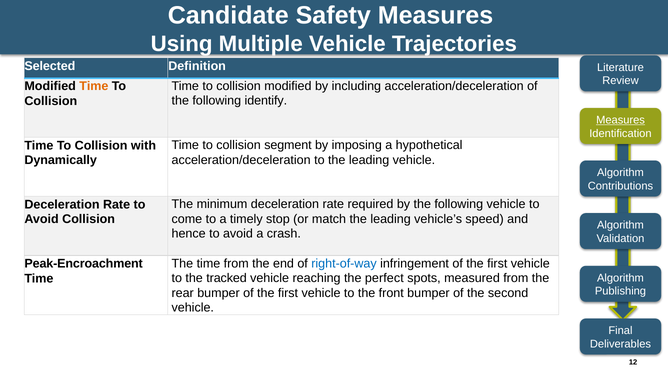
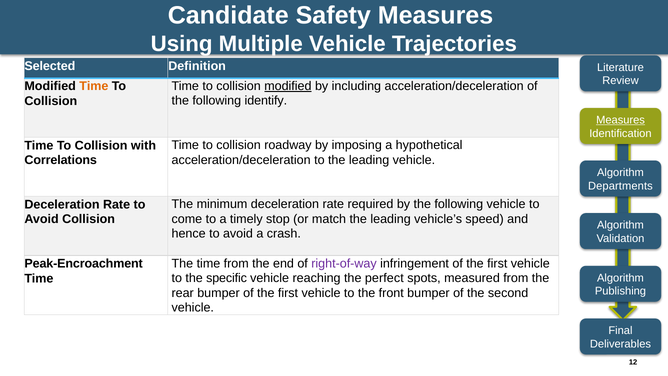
modified at (288, 86) underline: none -> present
segment: segment -> roadway
Dynamically: Dynamically -> Correlations
Contributions: Contributions -> Departments
right-of-way colour: blue -> purple
tracked: tracked -> specific
